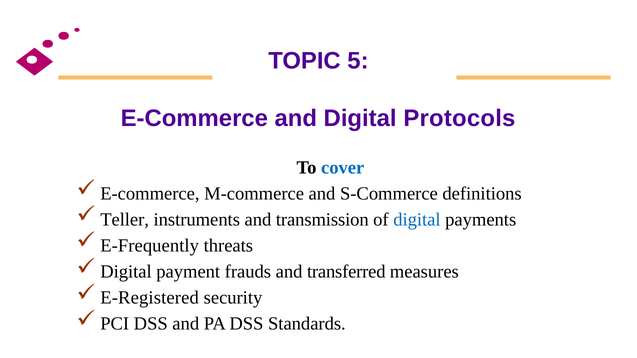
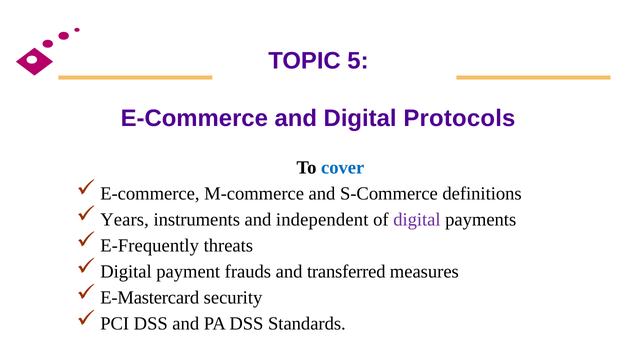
Teller: Teller -> Years
transmission: transmission -> independent
digital at (417, 220) colour: blue -> purple
E-Registered: E-Registered -> E-Mastercard
